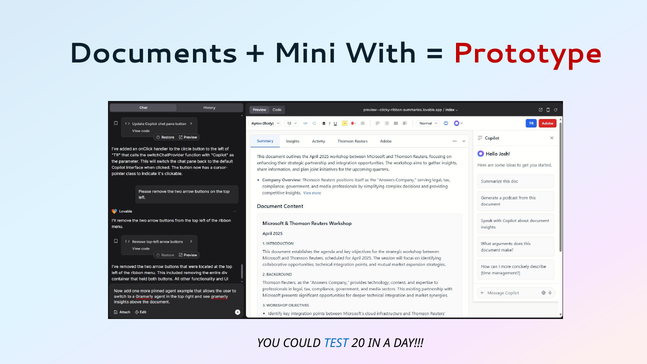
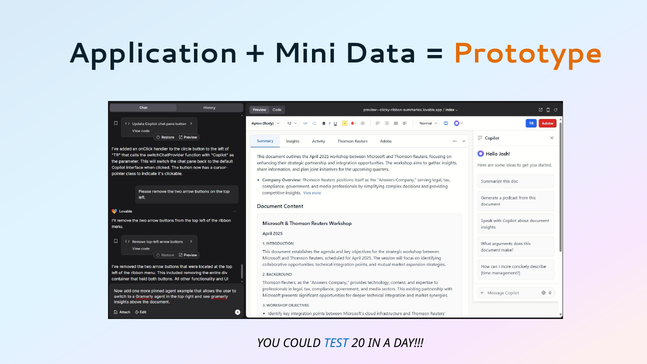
Documents: Documents -> Application
With: With -> Data
Prototype colour: red -> orange
